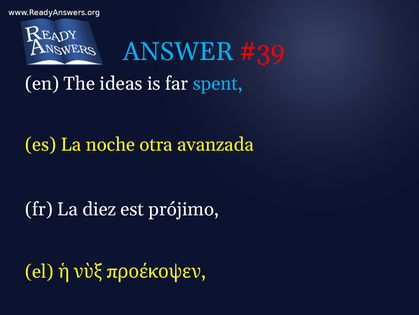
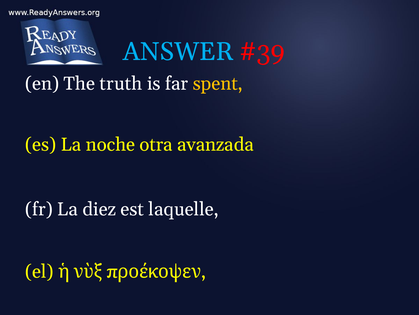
ideas: ideas -> truth
spent colour: light blue -> yellow
prójimo: prójimo -> laquelle
